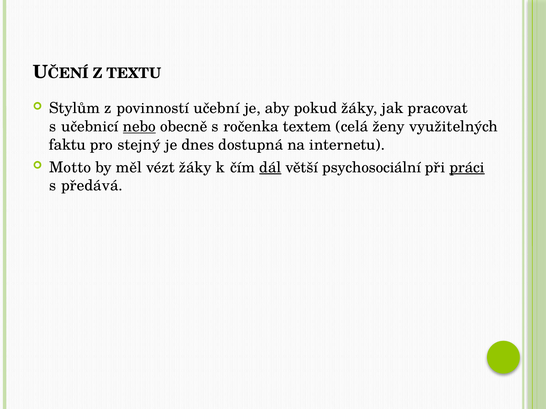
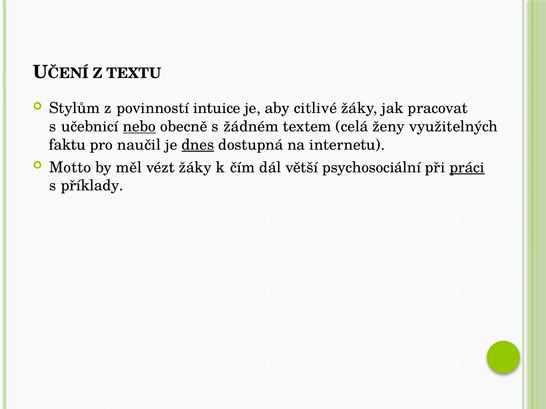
učební: učební -> intuice
pokud: pokud -> citlivé
ročenka: ročenka -> žádném
stejný: stejný -> naučil
dnes underline: none -> present
dál underline: present -> none
předává: předává -> příklady
